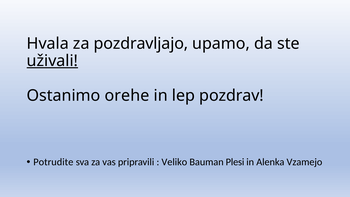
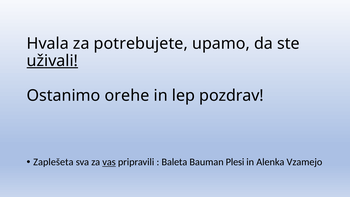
pozdravljajo: pozdravljajo -> potrebujete
Potrudite: Potrudite -> Zaplešeta
vas underline: none -> present
Veliko: Veliko -> Baleta
